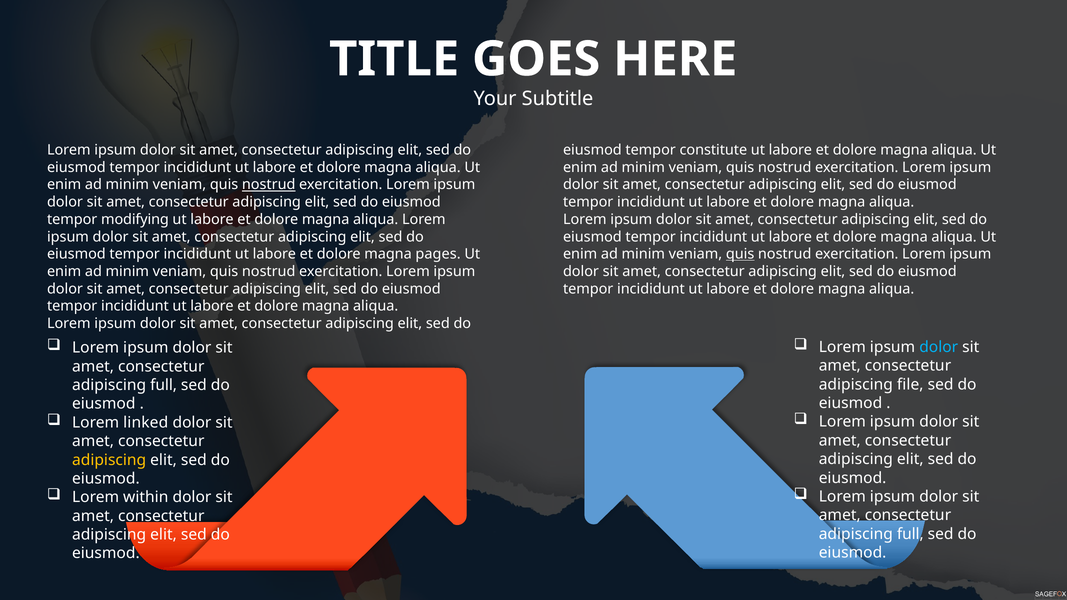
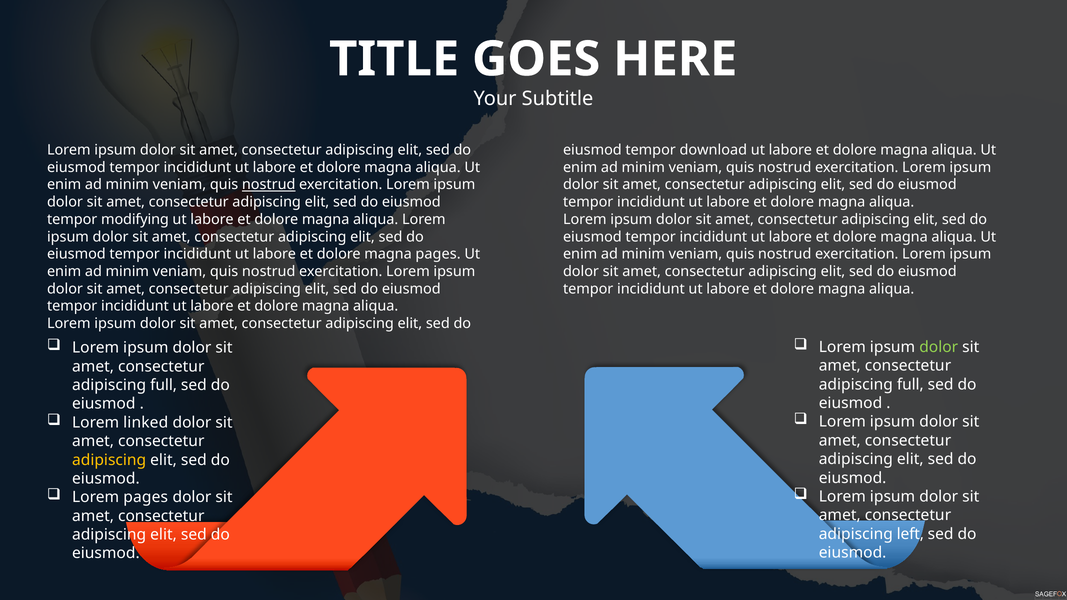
constitute: constitute -> download
quis at (740, 254) underline: present -> none
dolor at (939, 347) colour: light blue -> light green
file at (910, 385): file -> full
Lorem within: within -> pages
full at (910, 534): full -> left
